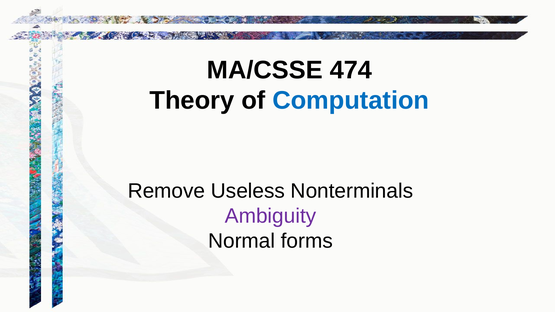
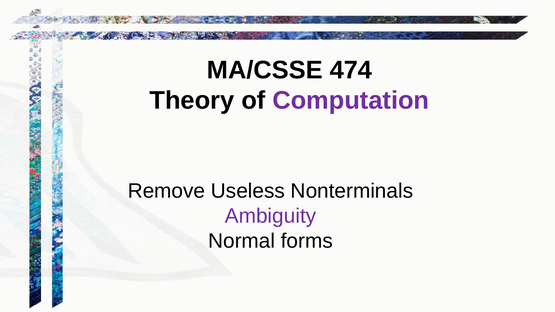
Computation colour: blue -> purple
